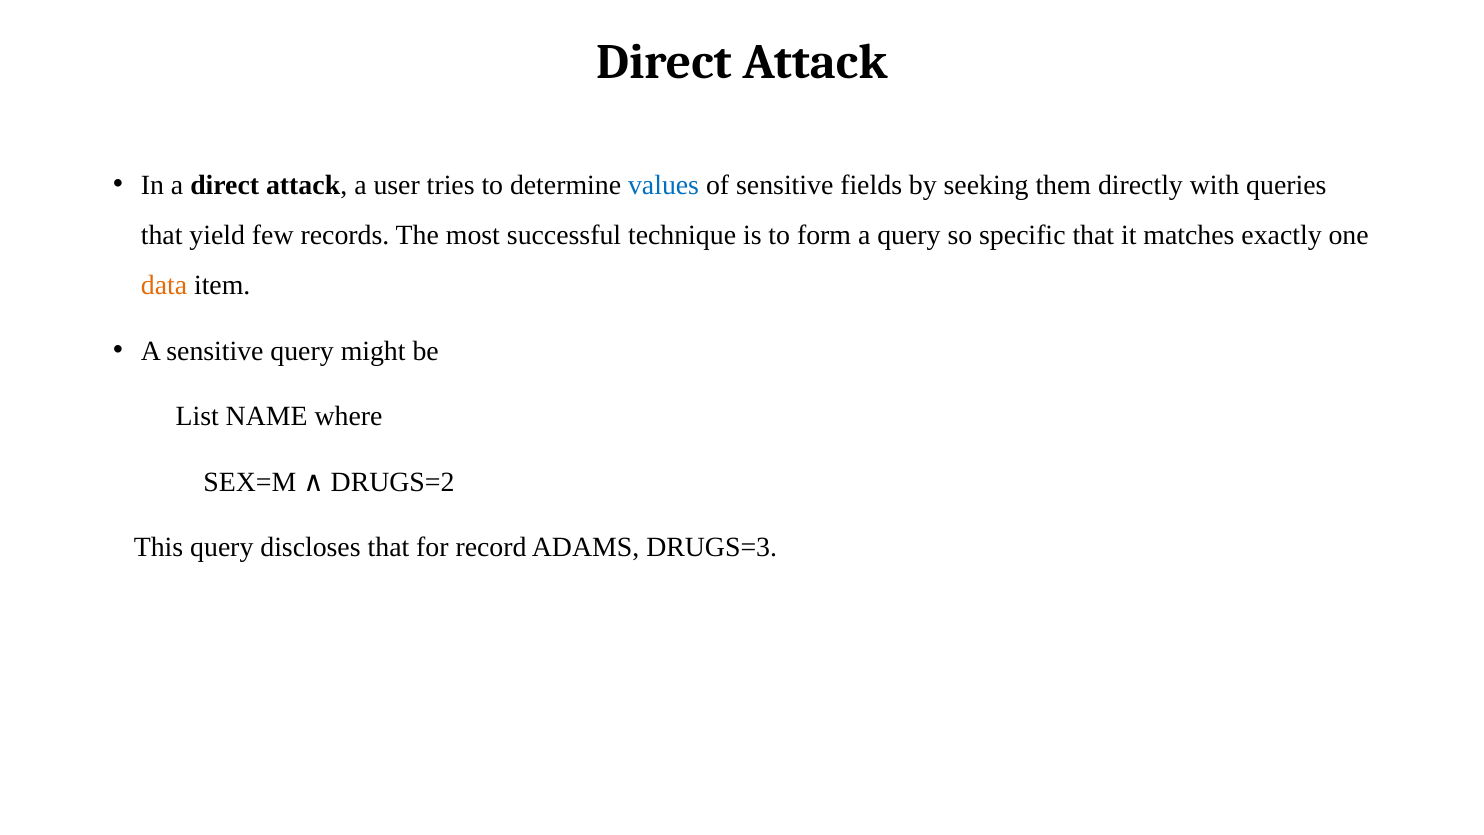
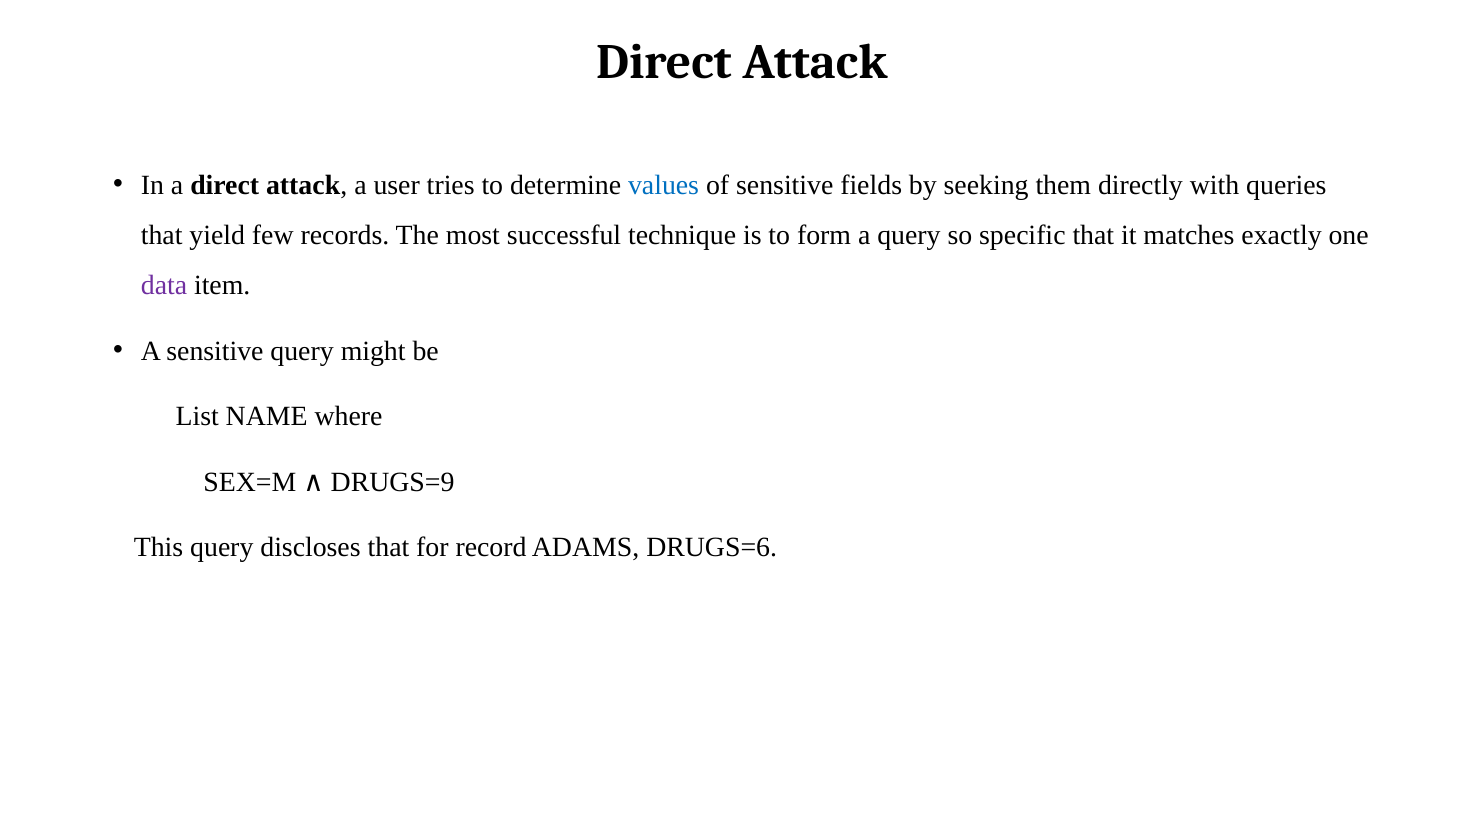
data colour: orange -> purple
DRUGS=2: DRUGS=2 -> DRUGS=9
DRUGS=3: DRUGS=3 -> DRUGS=6
